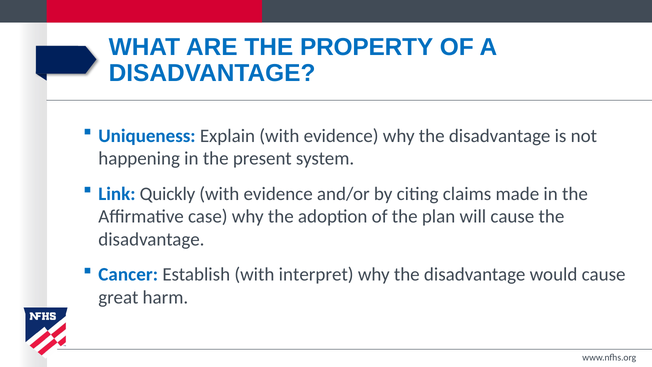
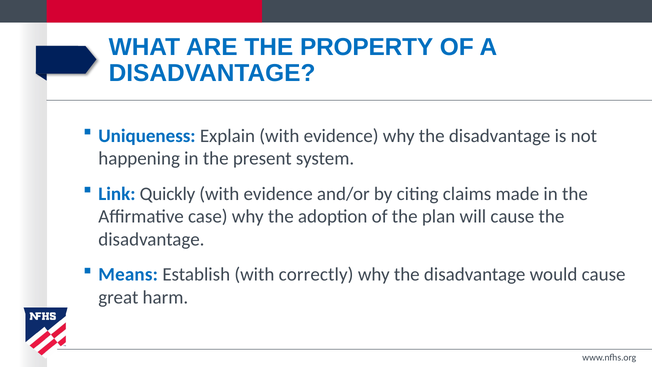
Cancer: Cancer -> Means
interpret: interpret -> correctly
